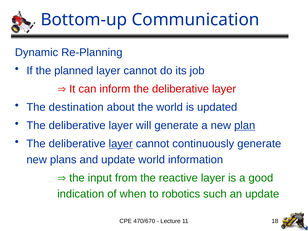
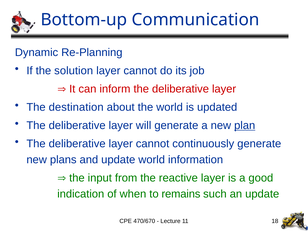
planned: planned -> solution
layer at (121, 144) underline: present -> none
robotics: robotics -> remains
